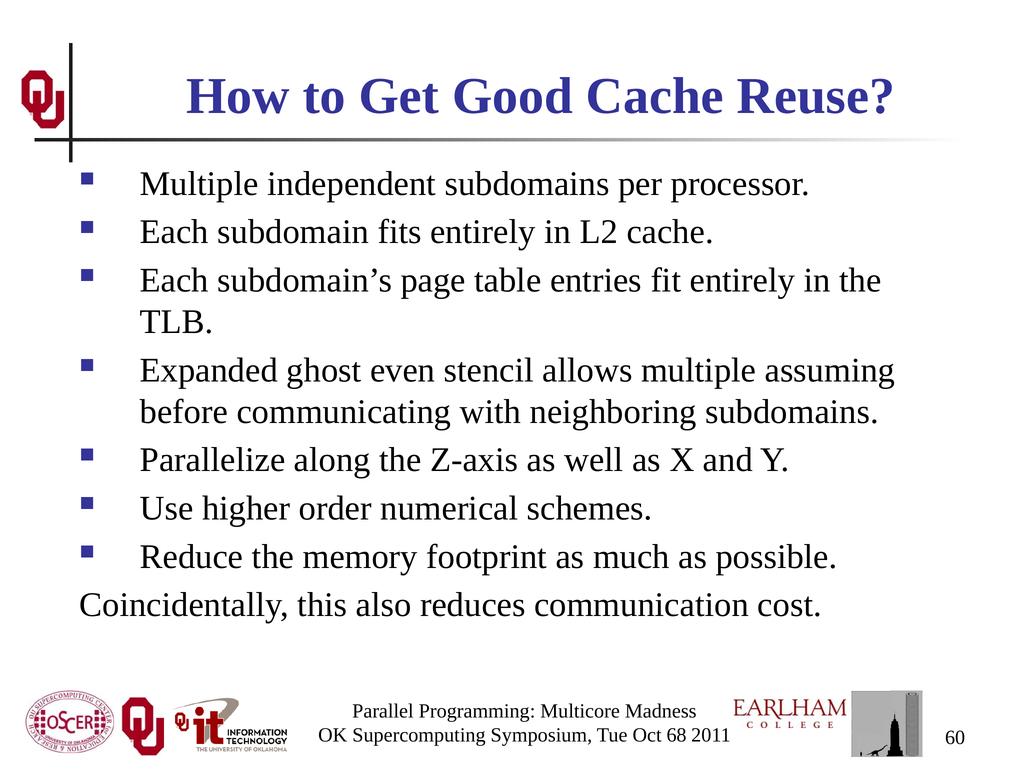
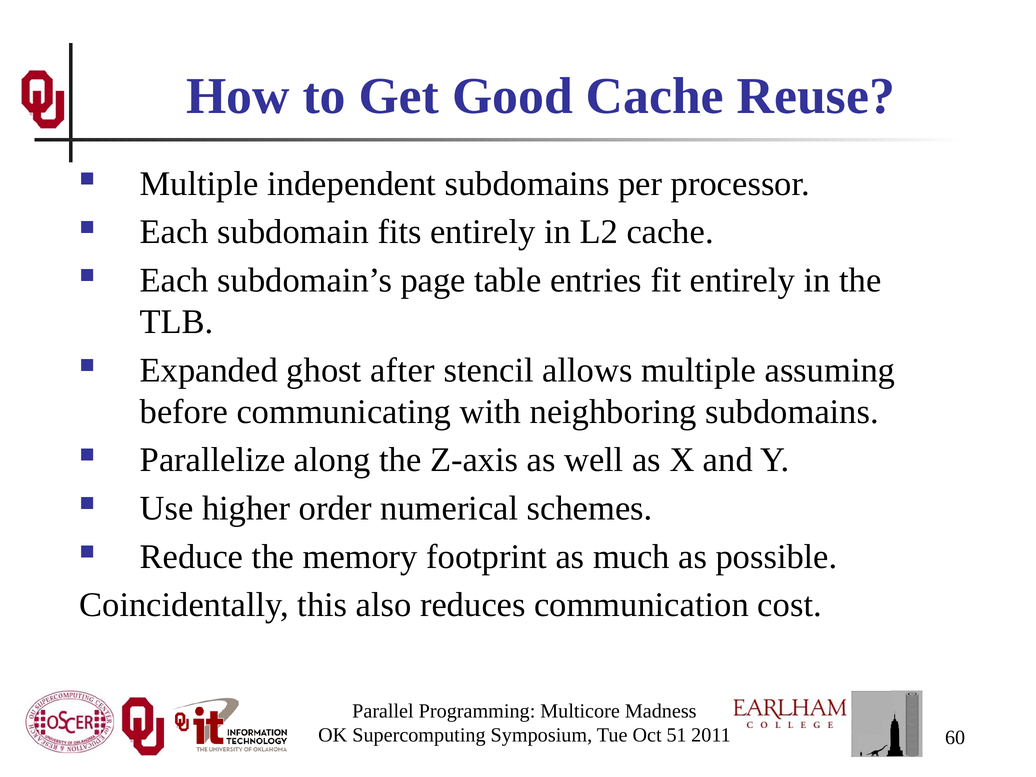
even: even -> after
68: 68 -> 51
